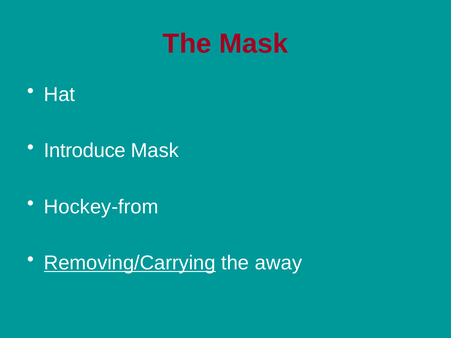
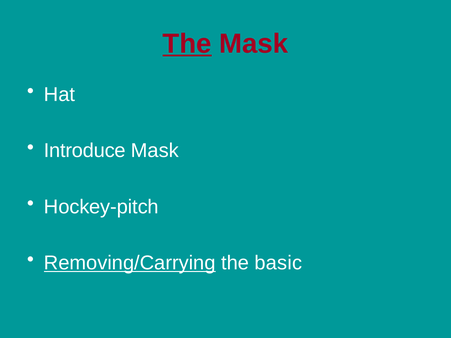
The at (187, 44) underline: none -> present
Hockey-from: Hockey-from -> Hockey-pitch
away: away -> basic
